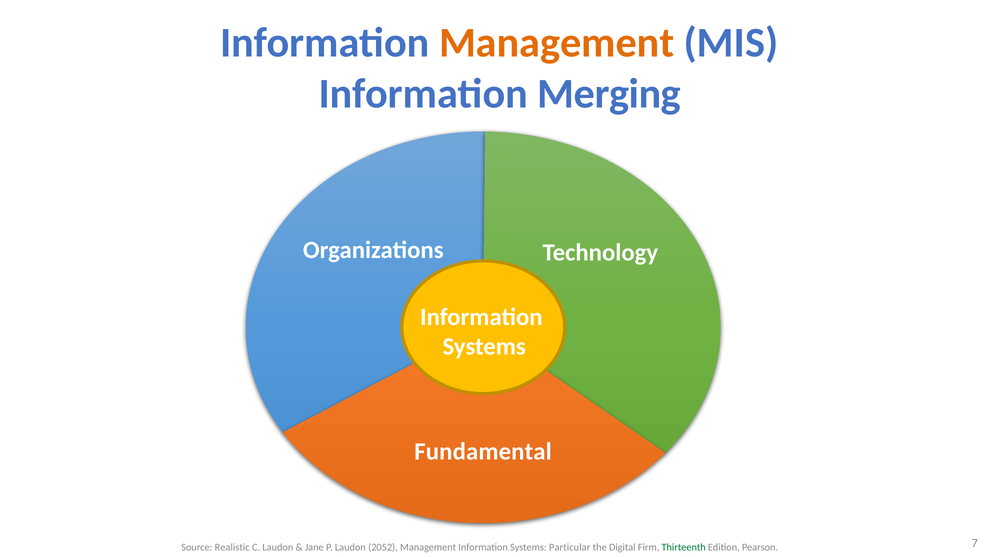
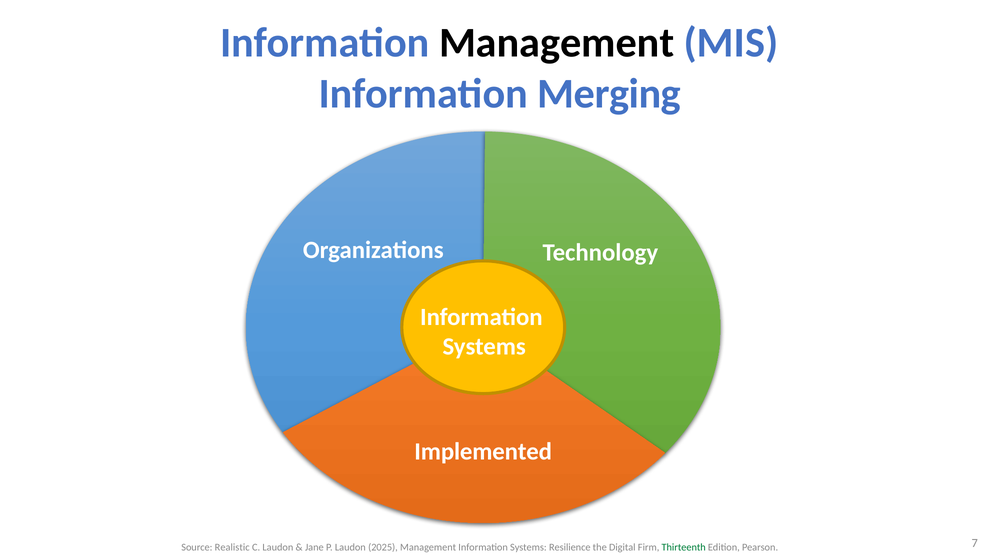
Management at (557, 43) colour: orange -> black
Fundamental: Fundamental -> Implemented
2052: 2052 -> 2025
Particular: Particular -> Resilience
